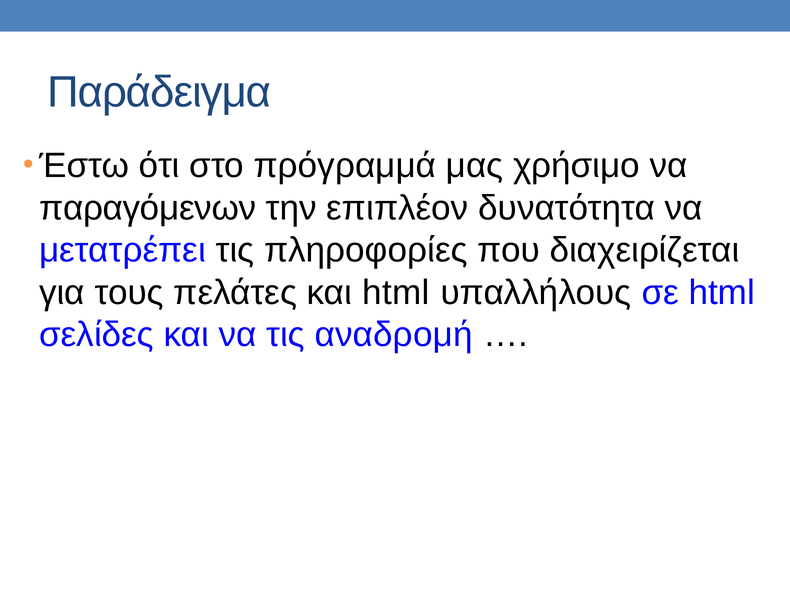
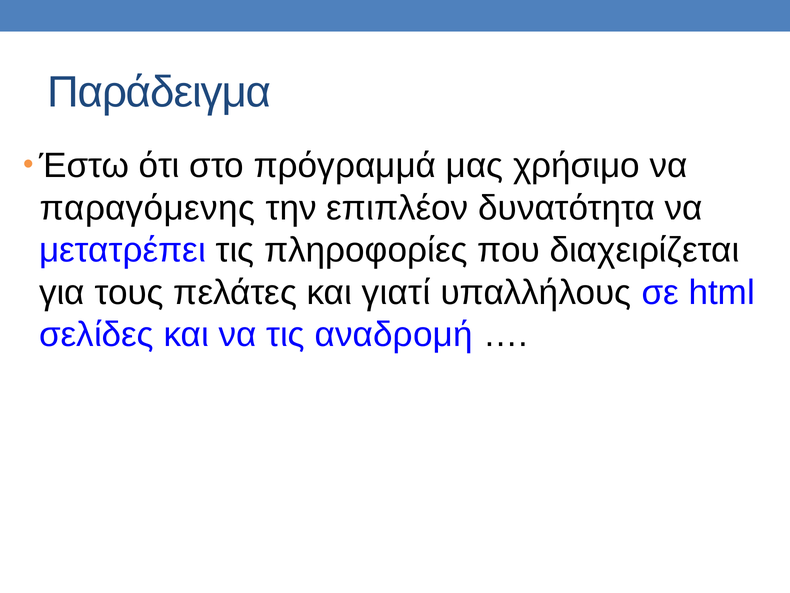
παραγόμενων: παραγόμενων -> παραγόμενης
και html: html -> γιατί
